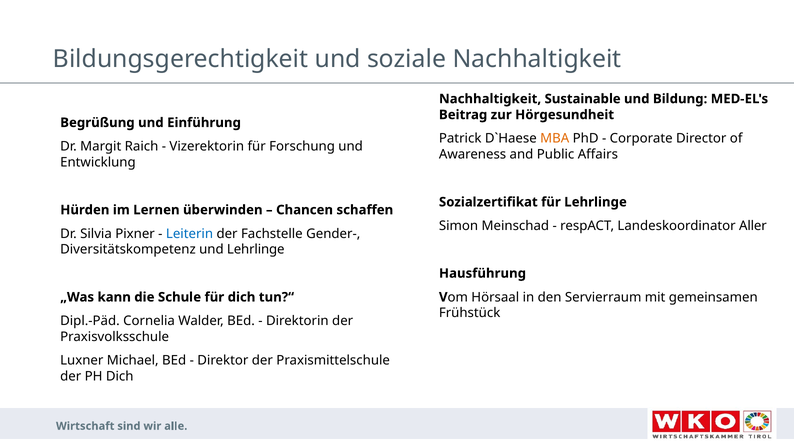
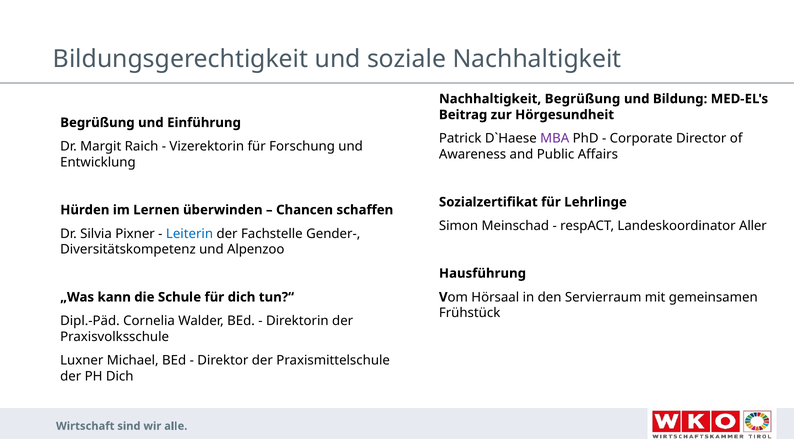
Sustainable at (583, 99): Sustainable -> Begrüßung
MBA colour: orange -> purple
und Lehrlinge: Lehrlinge -> Alpenzoo
